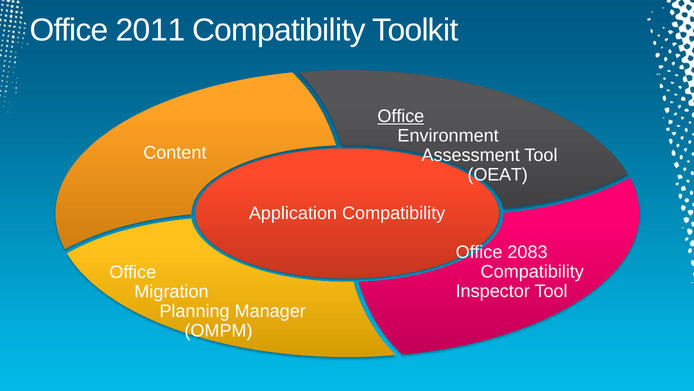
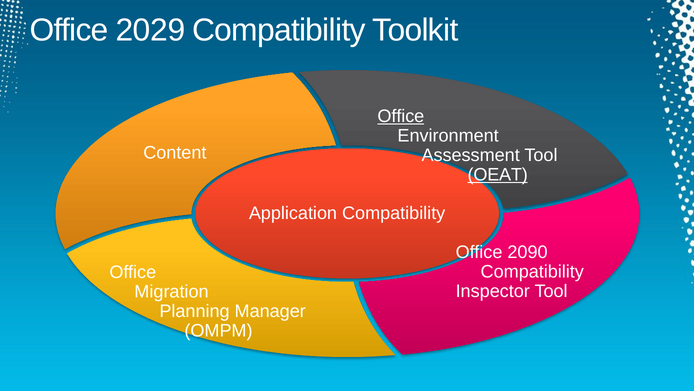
2011: 2011 -> 2029
OEAT underline: none -> present
2083: 2083 -> 2090
